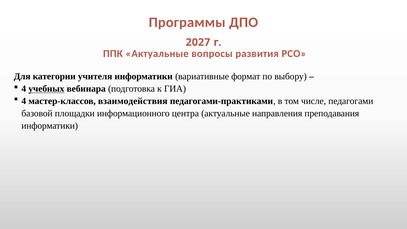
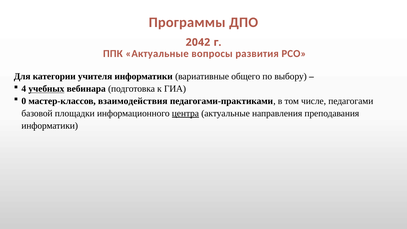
2027: 2027 -> 2042
формат: формат -> общего
4 at (24, 101): 4 -> 0
центра underline: none -> present
